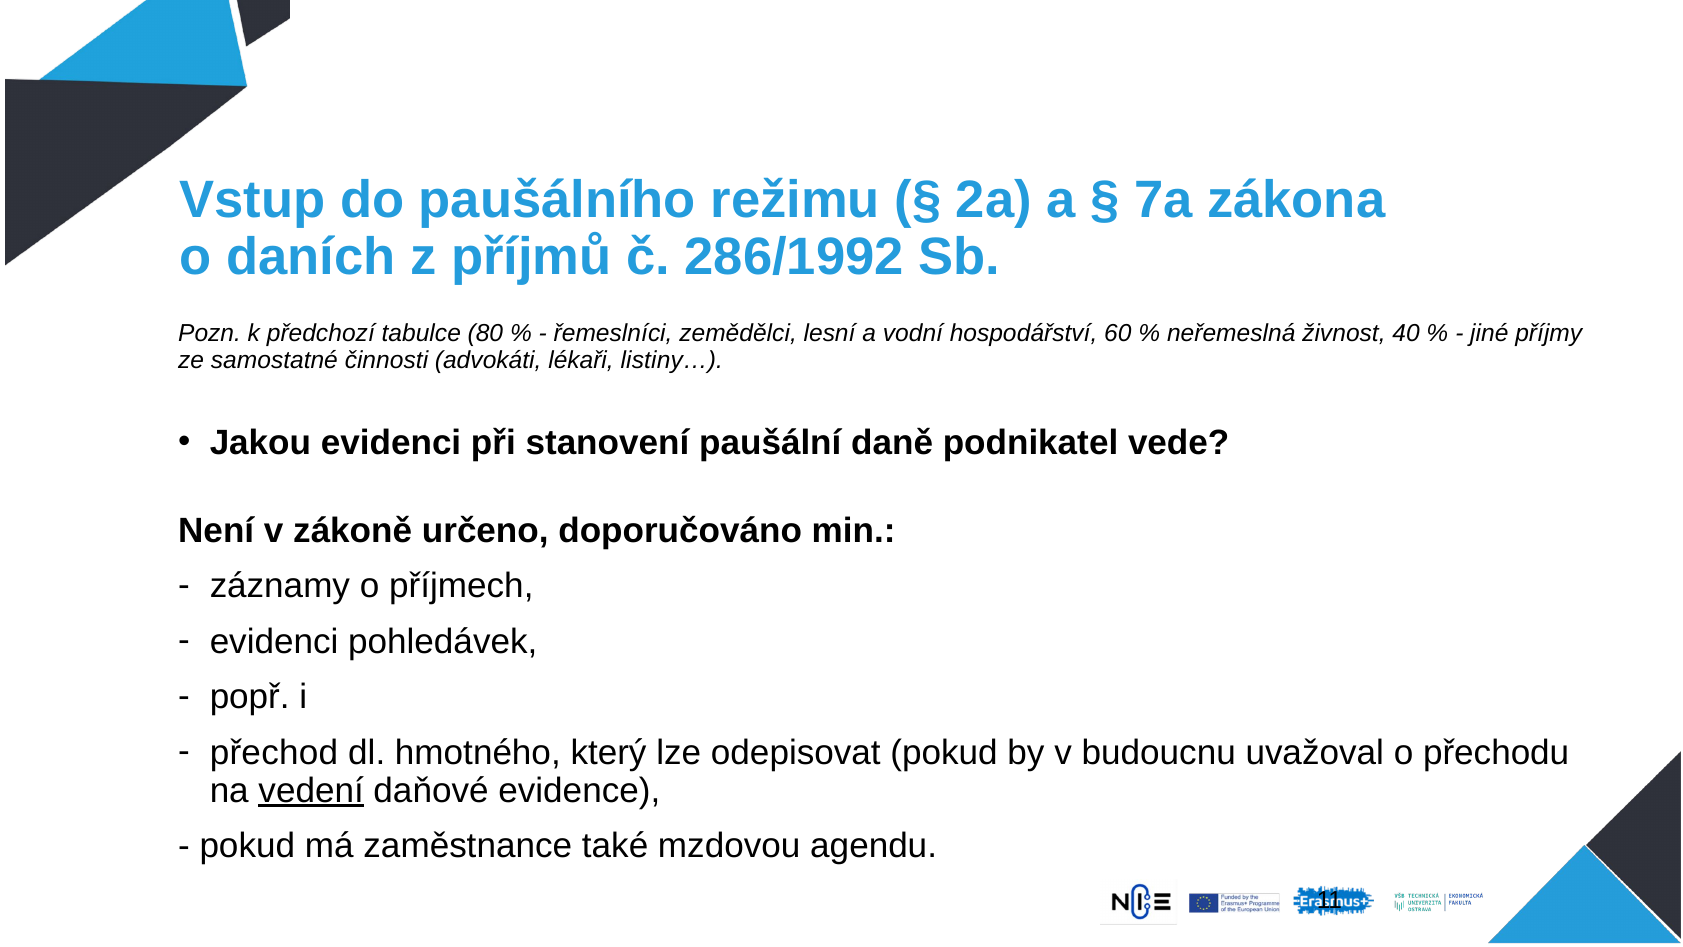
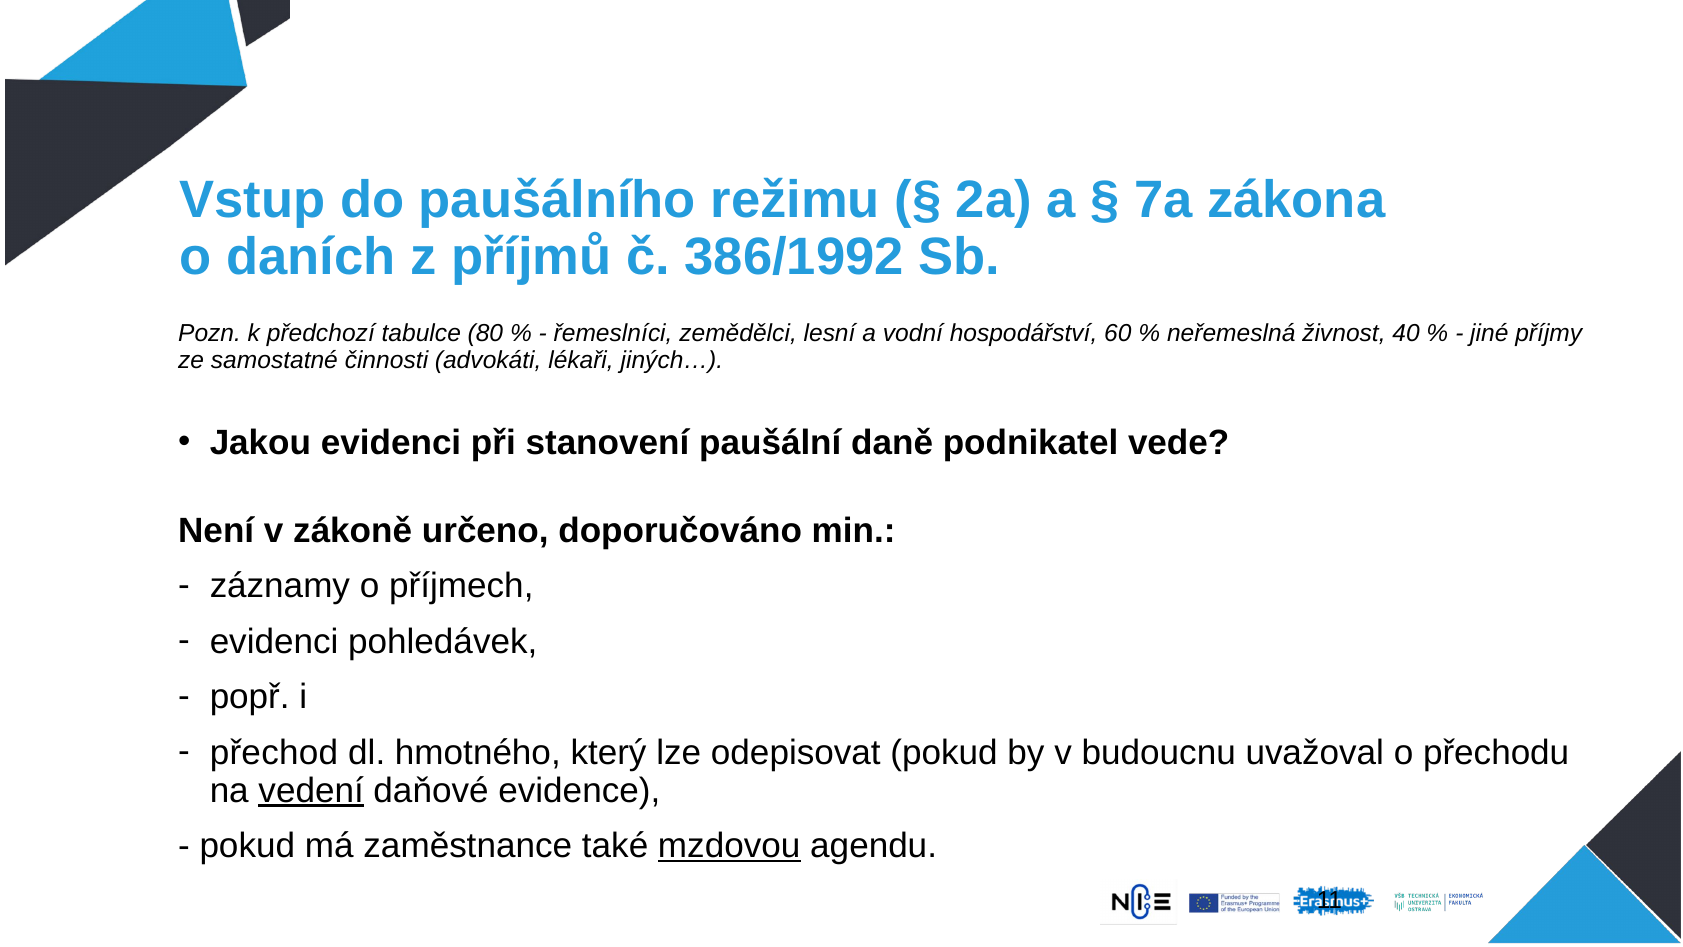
286/1992: 286/1992 -> 386/1992
listiny…: listiny… -> jiných…
mzdovou underline: none -> present
